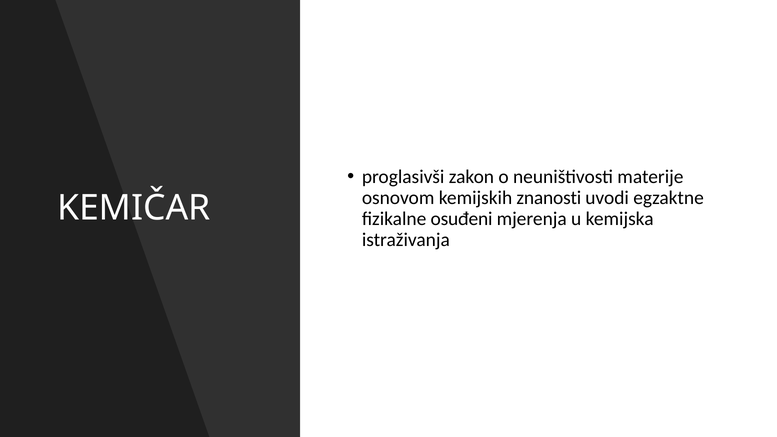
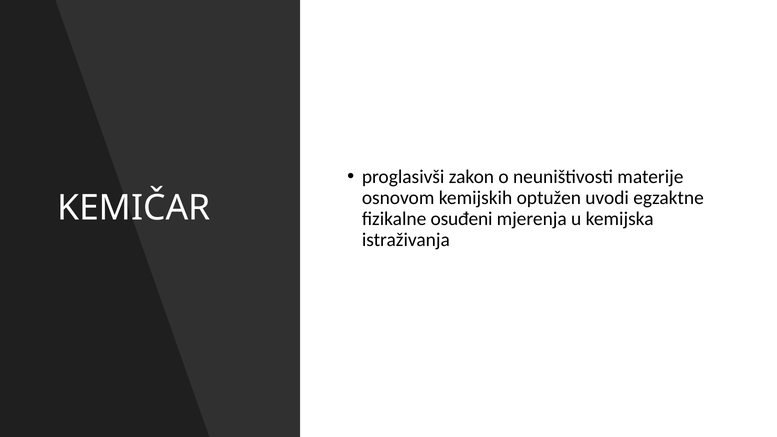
znanosti: znanosti -> optužen
